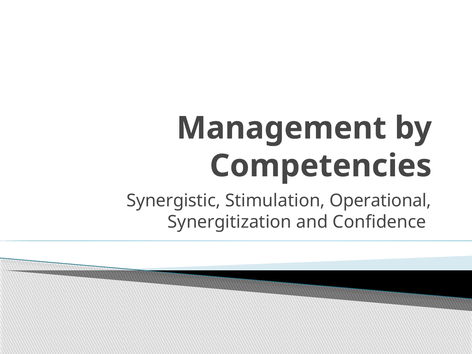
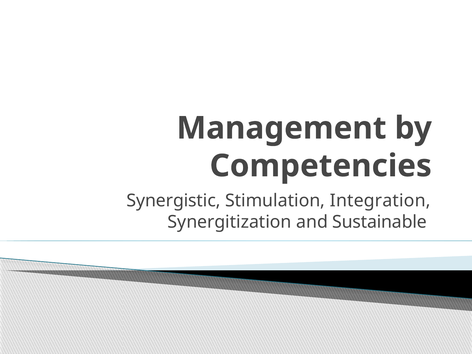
Operational: Operational -> Integration
Confidence: Confidence -> Sustainable
